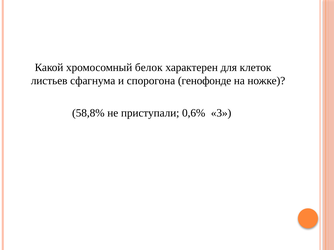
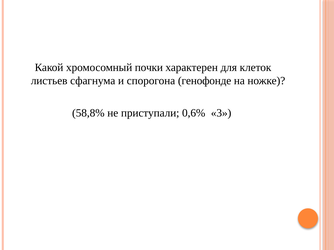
белок: белок -> почки
